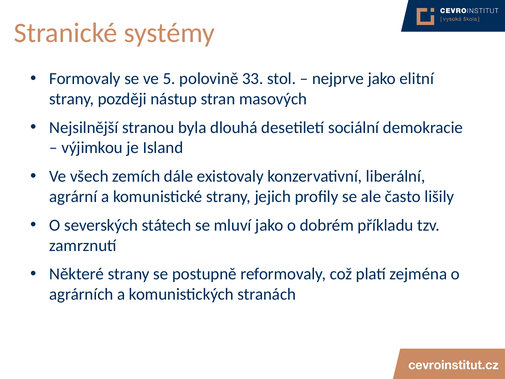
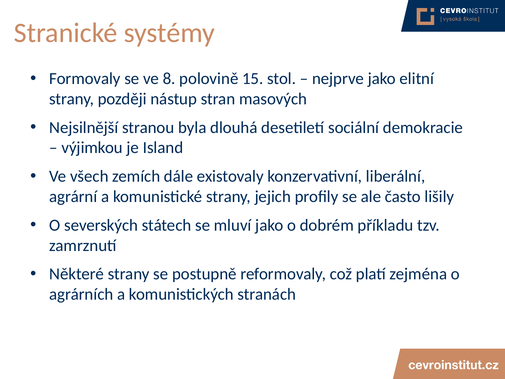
5: 5 -> 8
33: 33 -> 15
